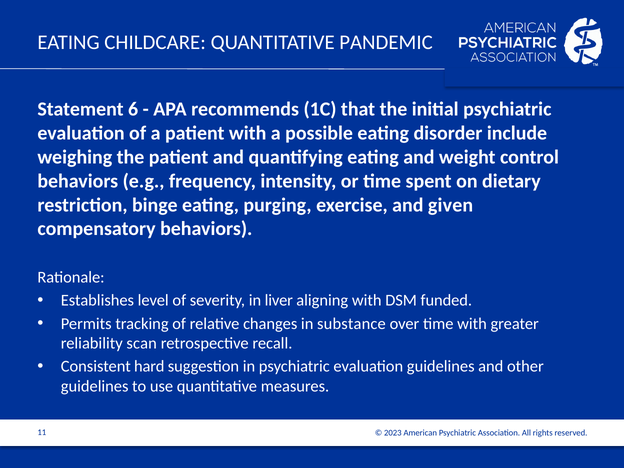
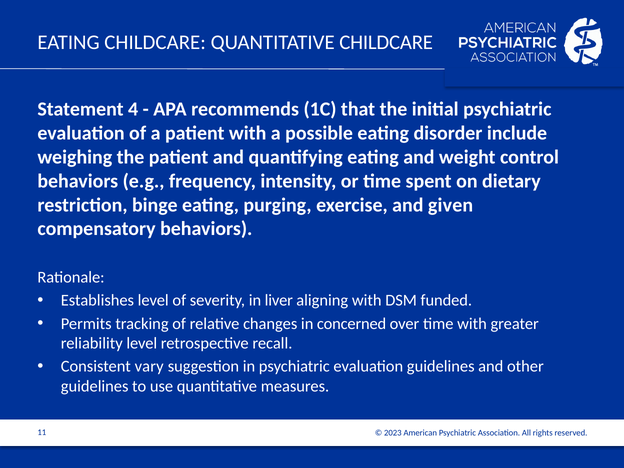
QUANTITATIVE PANDEMIC: PANDEMIC -> CHILDCARE
6: 6 -> 4
substance: substance -> concerned
reliability scan: scan -> level
hard: hard -> vary
